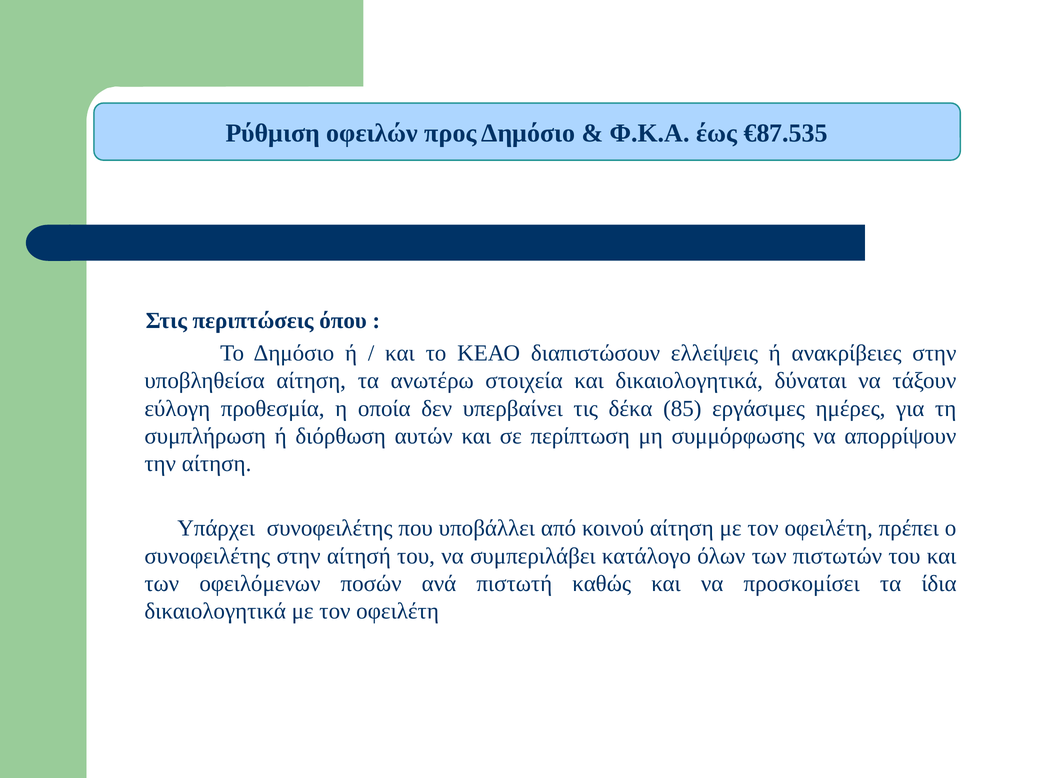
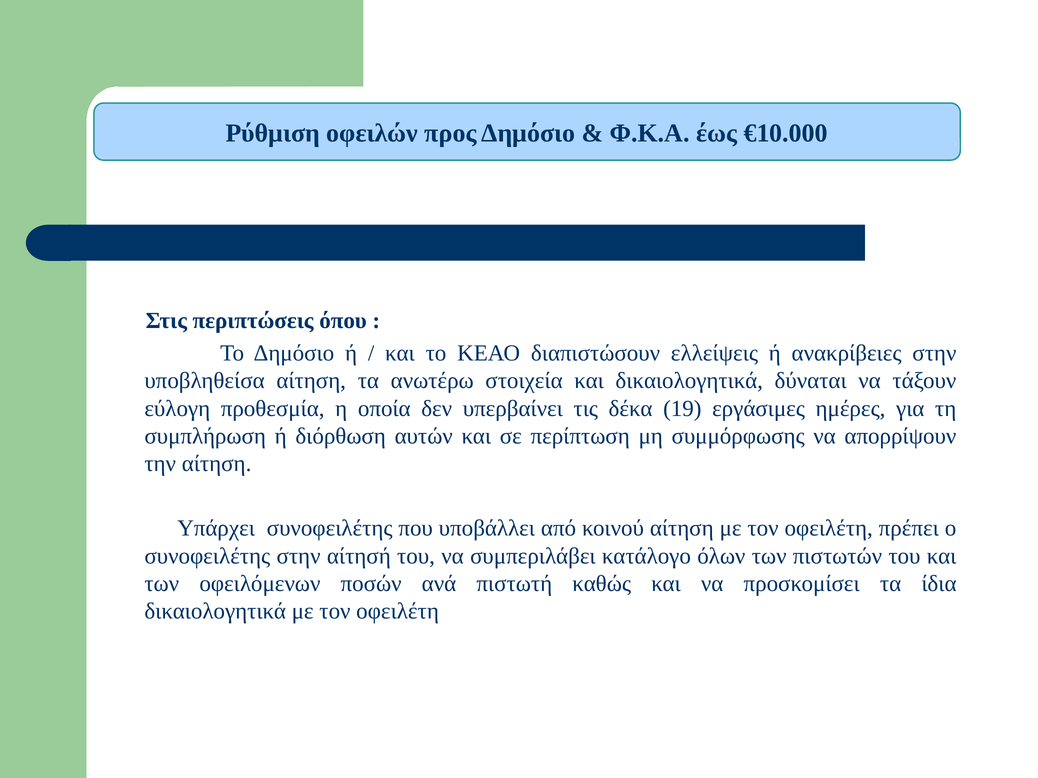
€87.535: €87.535 -> €10.000
85: 85 -> 19
